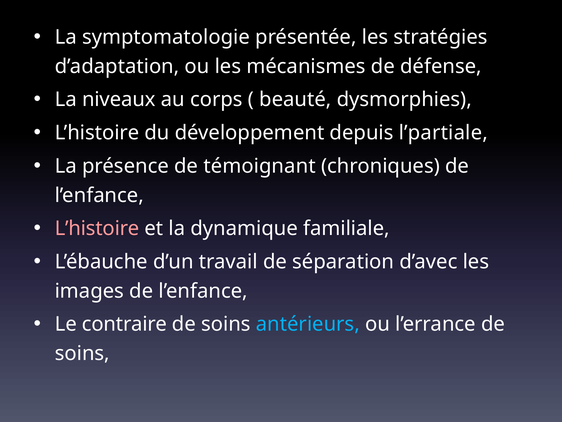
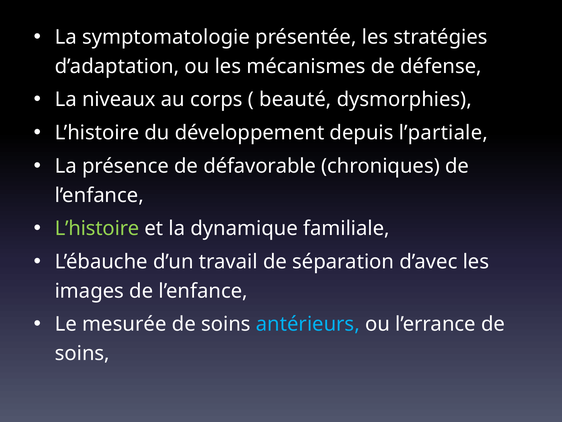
témoignant: témoignant -> défavorable
L’histoire at (97, 228) colour: pink -> light green
contraire: contraire -> mesurée
